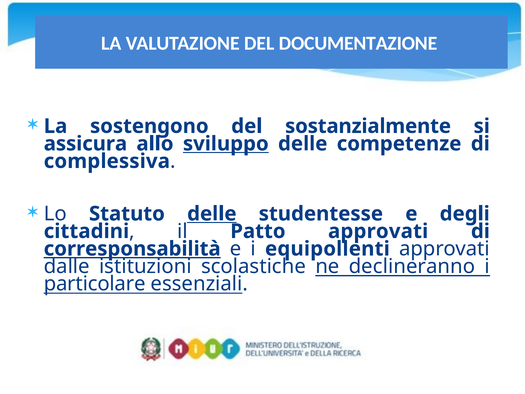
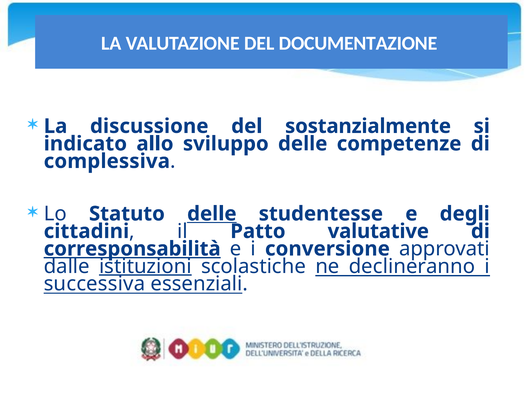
sostengono: sostengono -> discussione
assicura: assicura -> indicato
sviluppo underline: present -> none
Patto approvati: approvati -> valutative
equipollenti: equipollenti -> conversione
istituzioni underline: none -> present
particolare: particolare -> successiva
